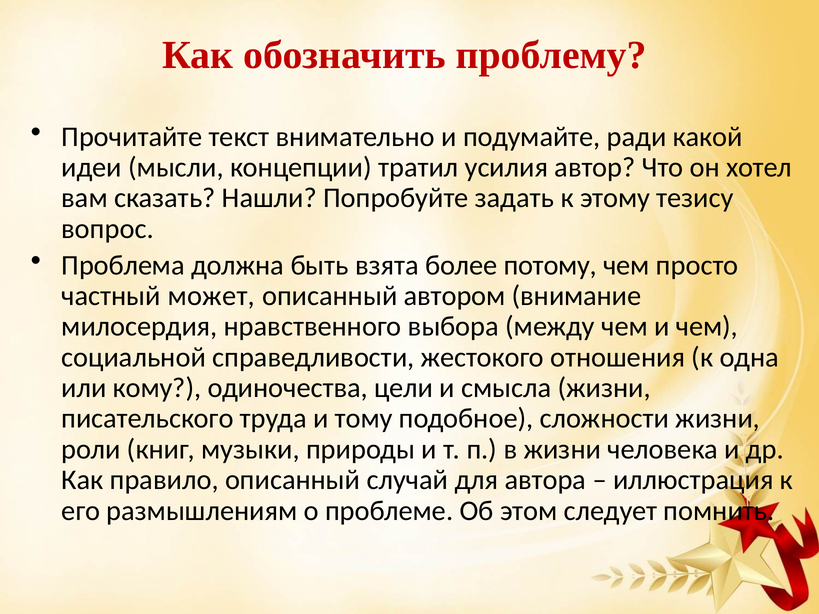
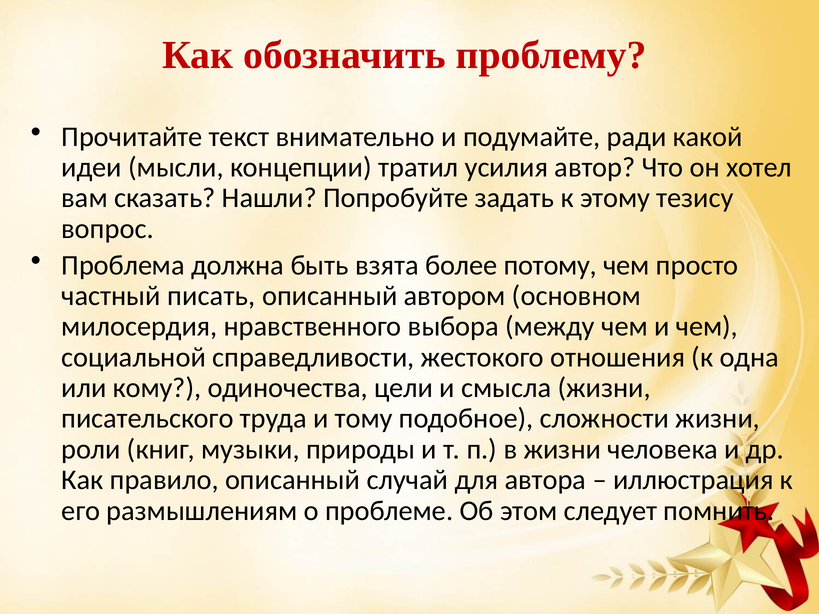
может: может -> писать
внимание: внимание -> основном
